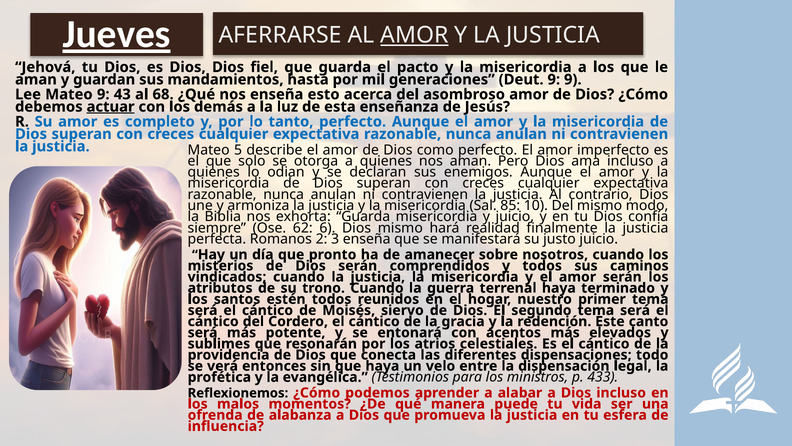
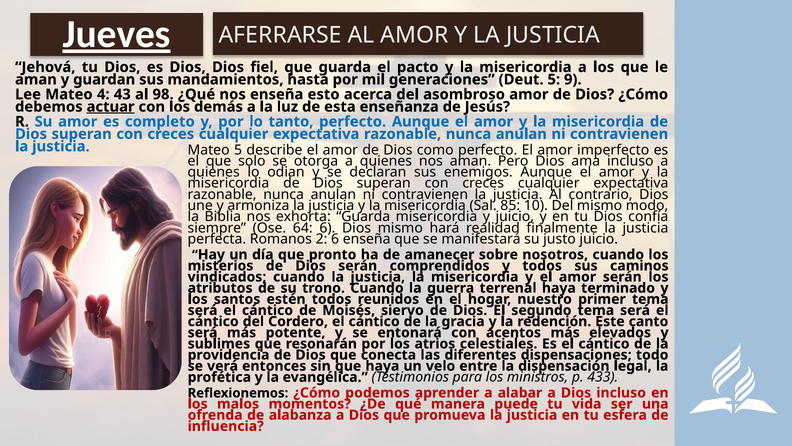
AMOR at (414, 35) underline: present -> none
Deut 9: 9 -> 5
Mateo 9: 9 -> 4
68: 68 -> 98
62: 62 -> 64
2 3: 3 -> 6
